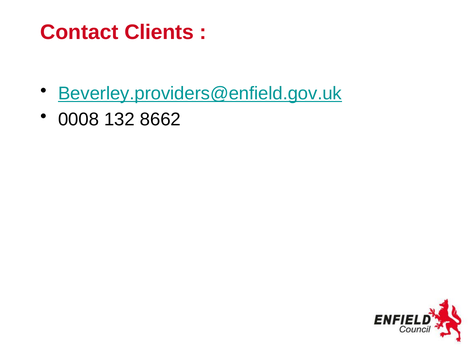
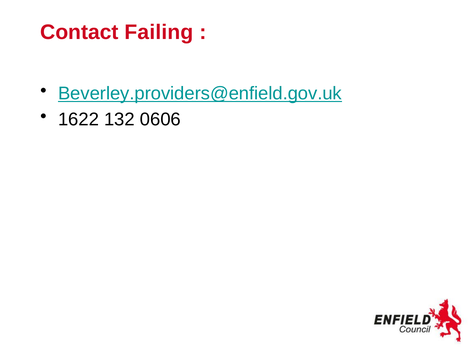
Clients: Clients -> Failing
0008: 0008 -> 1622
8662: 8662 -> 0606
